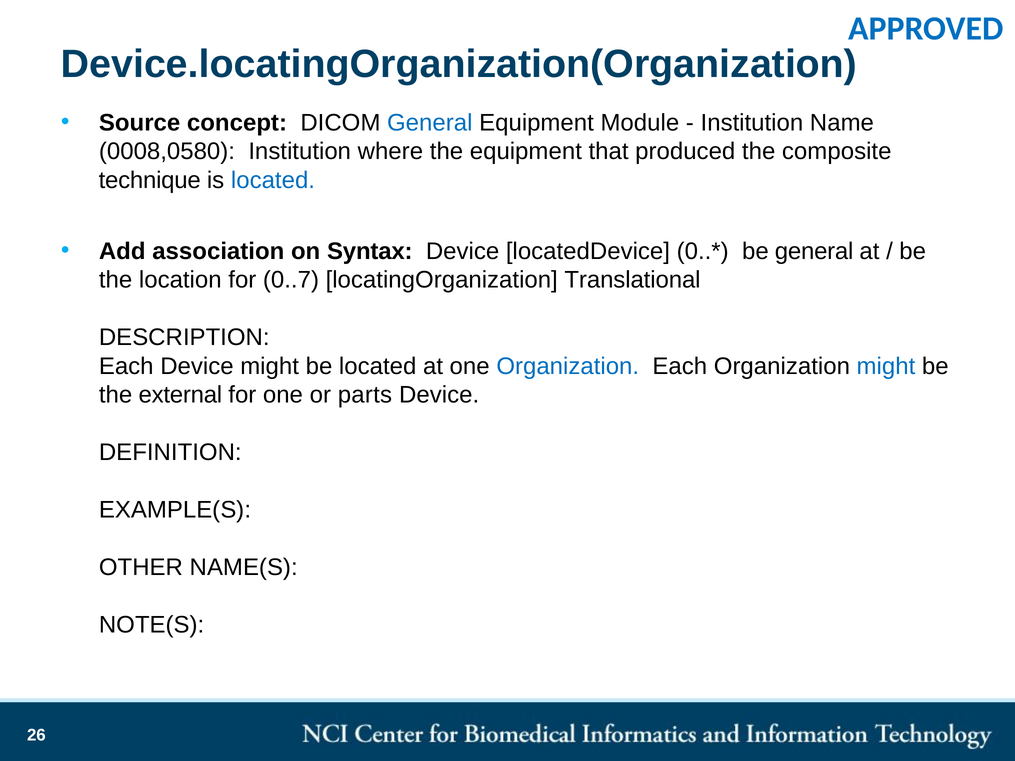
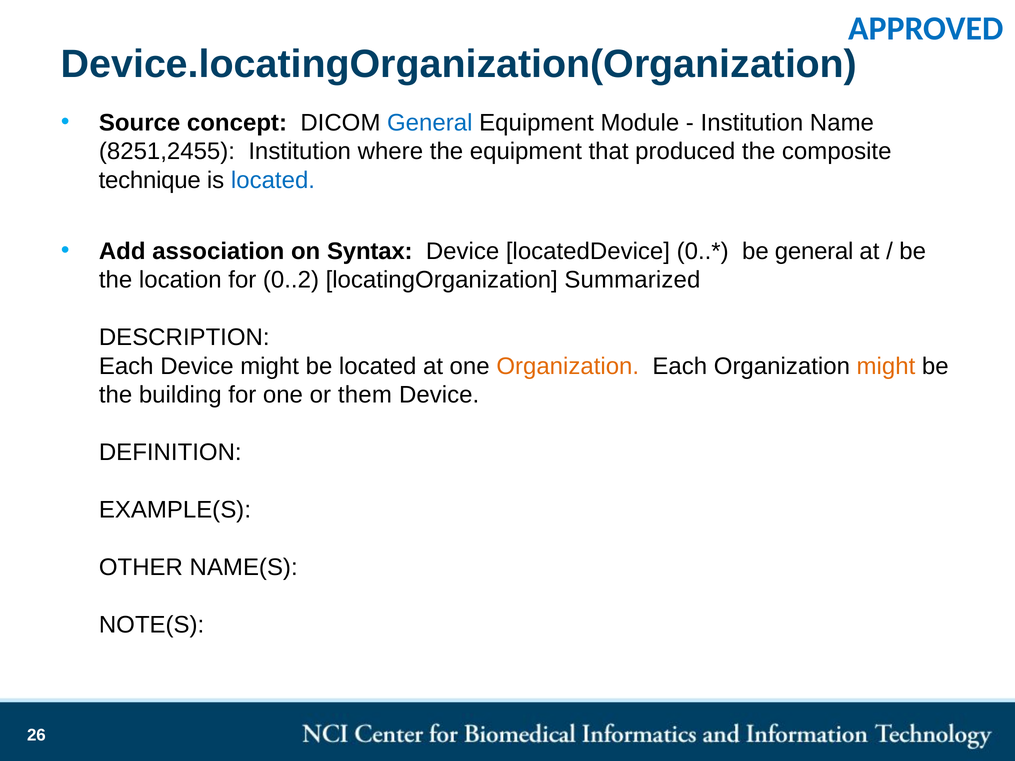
0008,0580: 0008,0580 -> 8251,2455
0..7: 0..7 -> 0..2
Translational: Translational -> Summarized
Organization at (568, 366) colour: blue -> orange
might at (886, 366) colour: blue -> orange
external: external -> building
parts: parts -> them
